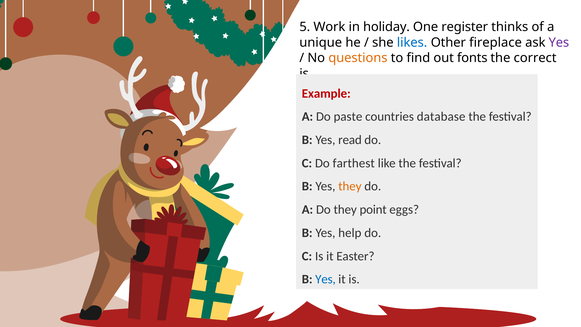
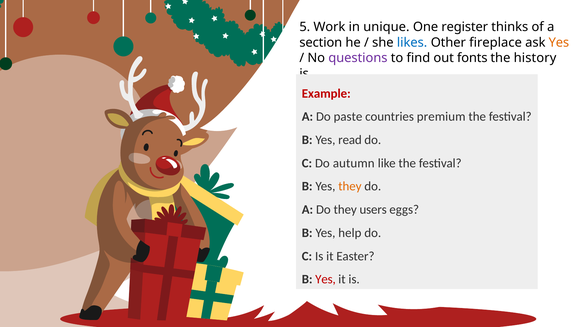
holiday: holiday -> unique
unique: unique -> section
Yes at (559, 43) colour: purple -> orange
questions colour: orange -> purple
correct: correct -> history
database: database -> premium
farthest: farthest -> autumn
point: point -> users
Yes at (325, 279) colour: blue -> red
